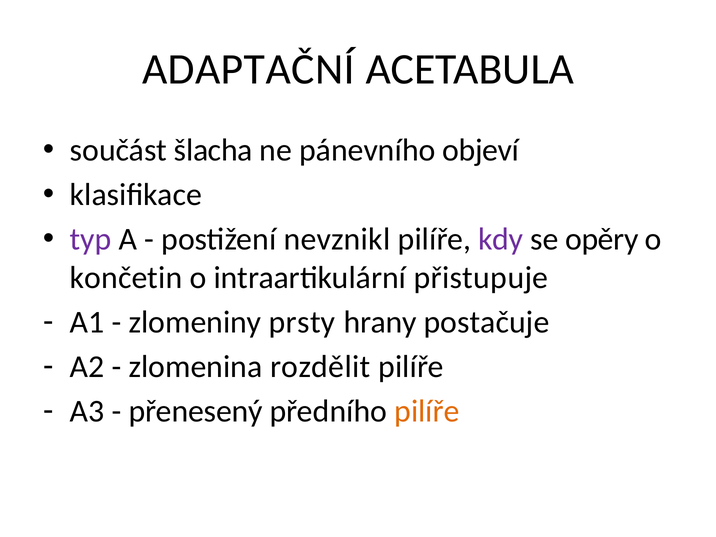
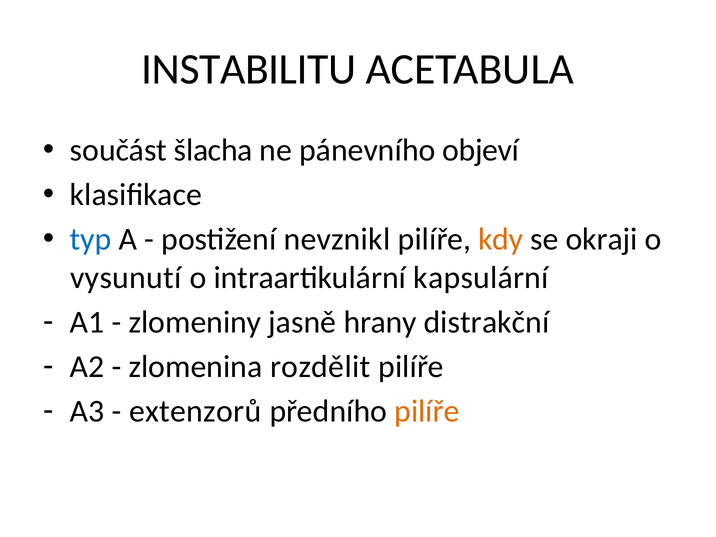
ADAPTAČNÍ: ADAPTAČNÍ -> INSTABILITU
typ colour: purple -> blue
kdy colour: purple -> orange
opěry: opěry -> okraji
končetin: končetin -> vysunutí
přistupuje: přistupuje -> kapsulární
prsty: prsty -> jasně
postačuje: postačuje -> distrakční
přenesený: přenesený -> extenzorů
